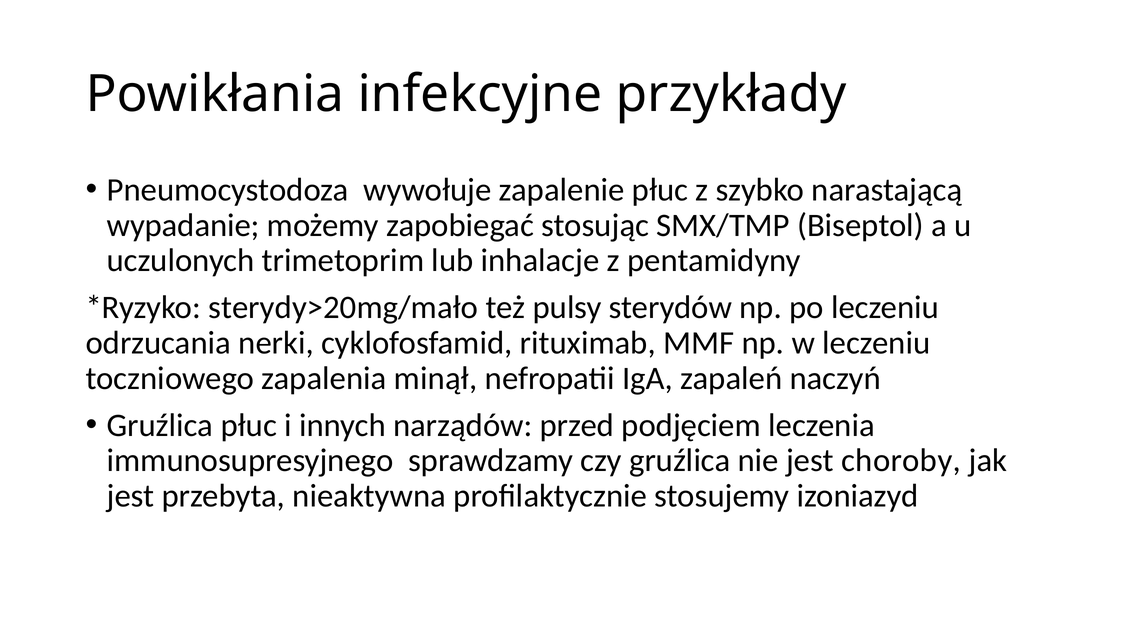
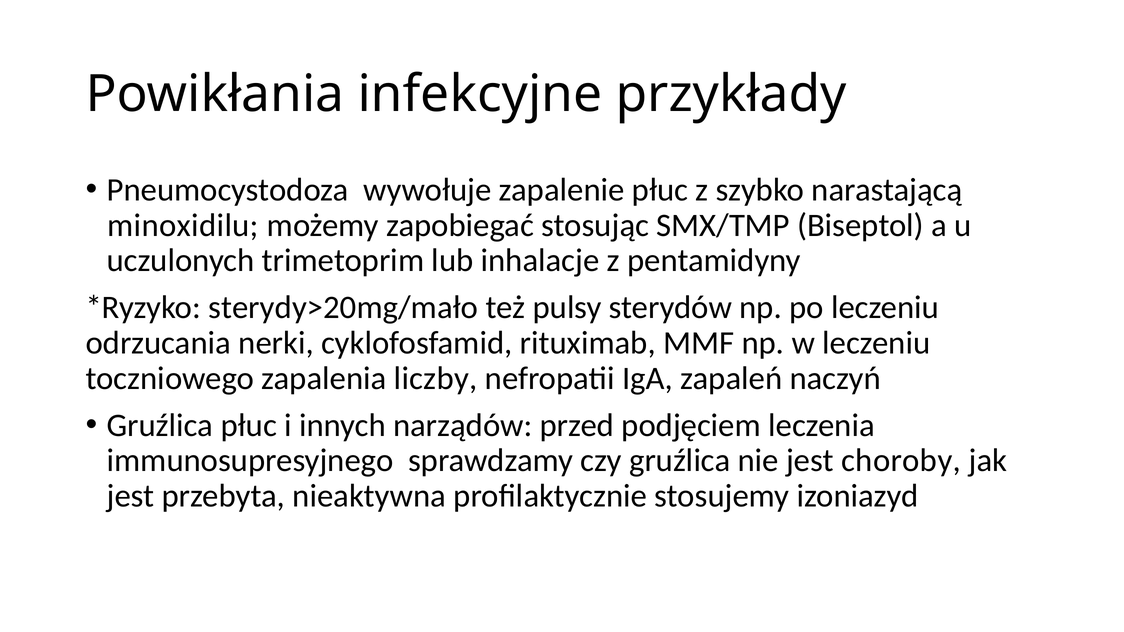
wypadanie: wypadanie -> minoxidilu
minął: minął -> liczby
